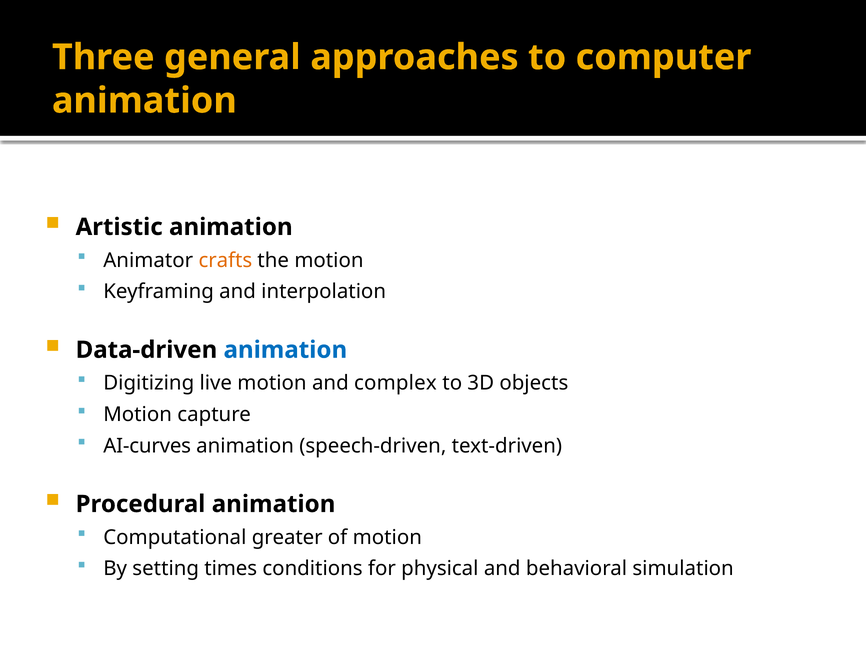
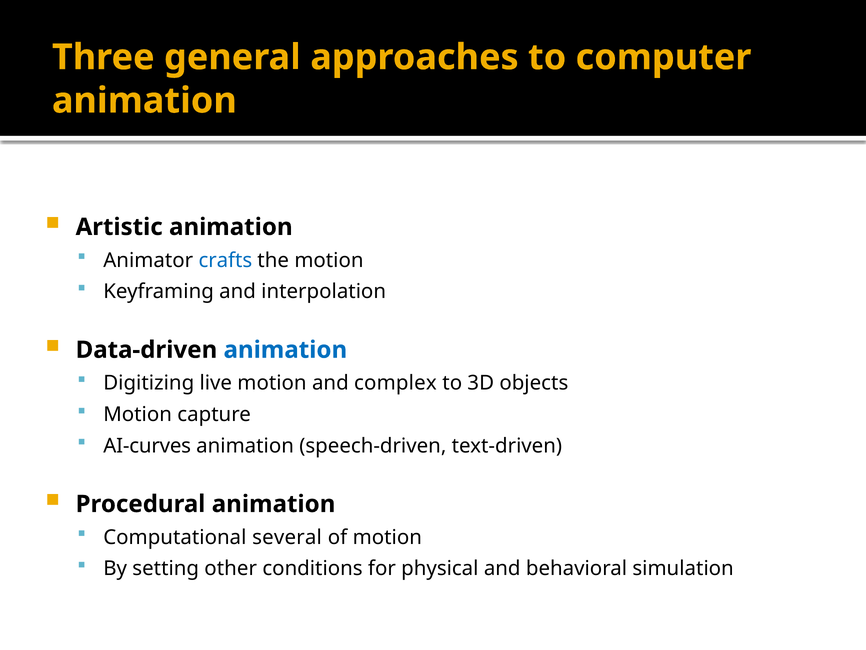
crafts colour: orange -> blue
greater: greater -> several
times: times -> other
